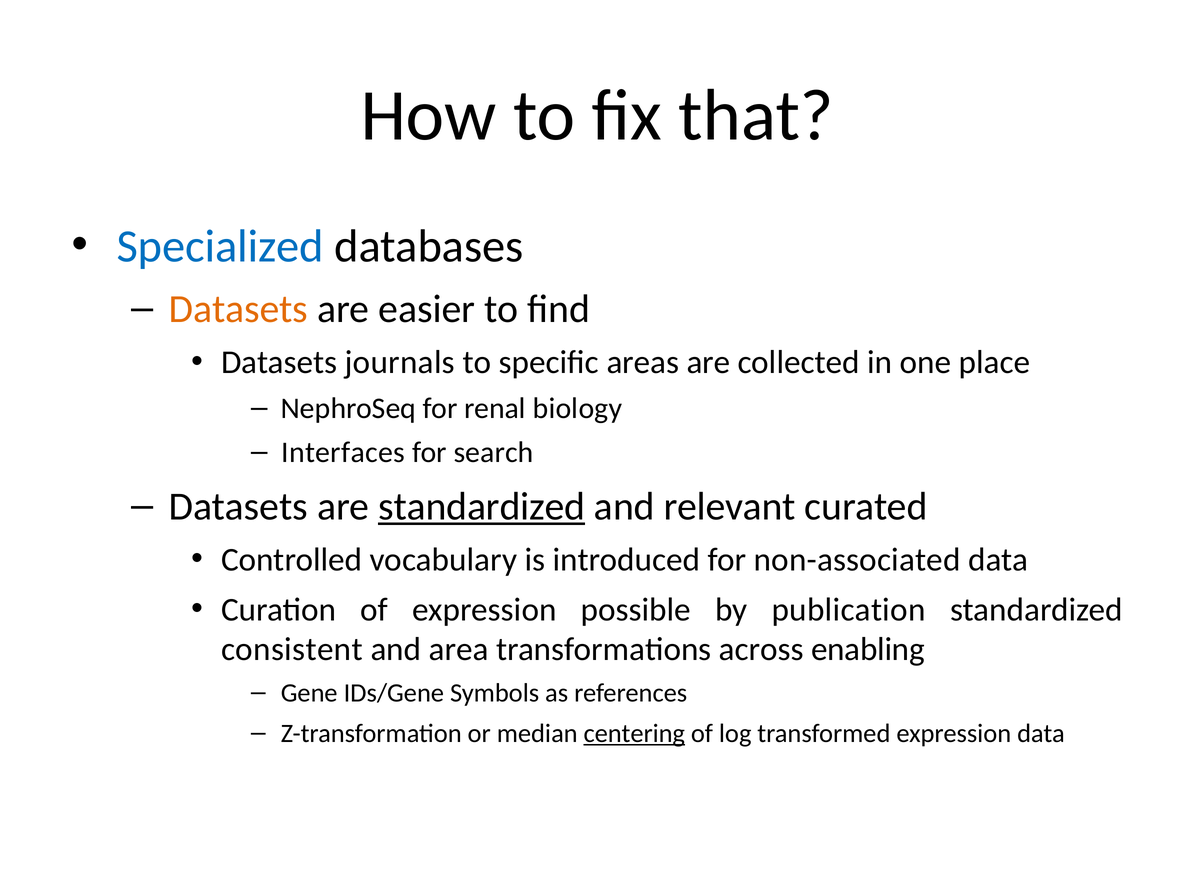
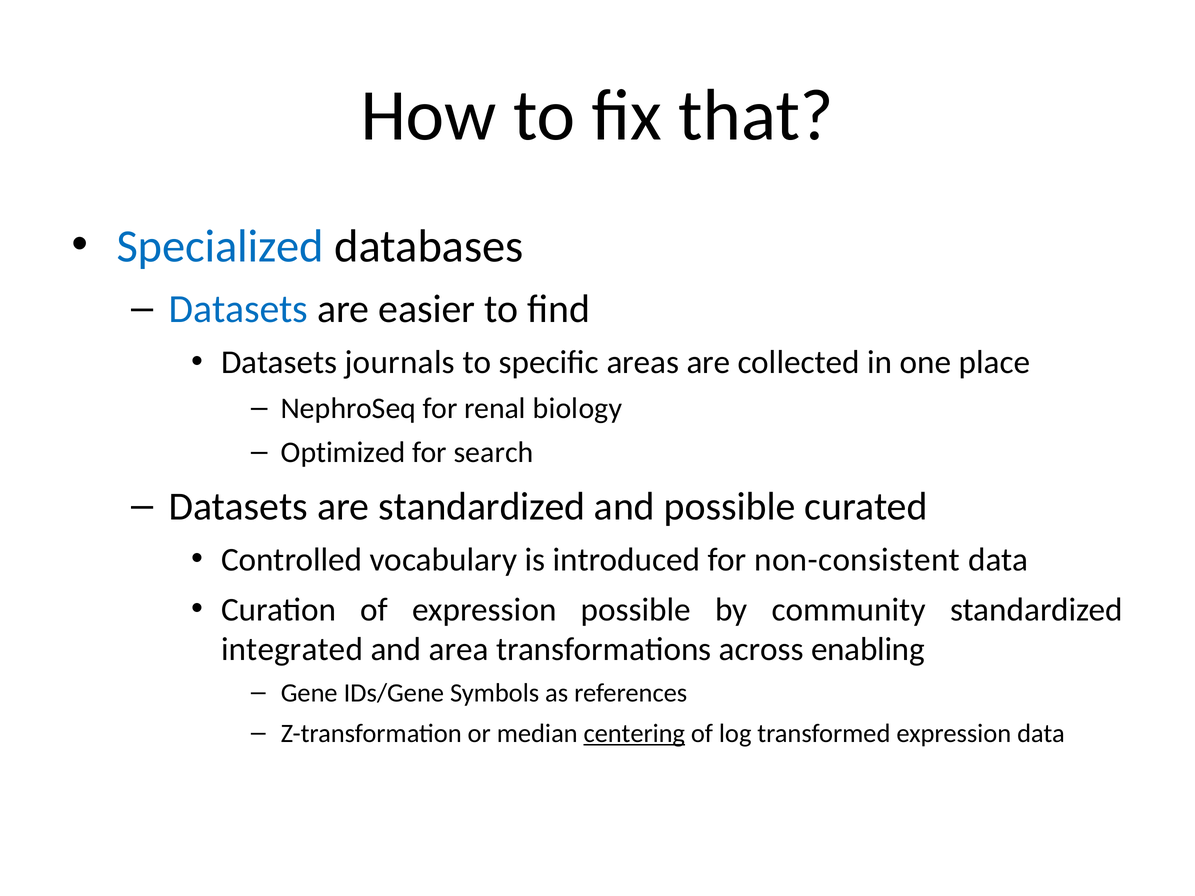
Datasets at (238, 309) colour: orange -> blue
Interfaces: Interfaces -> Optimized
standardized at (482, 507) underline: present -> none
and relevant: relevant -> possible
non-associated: non-associated -> non-consistent
publication: publication -> community
consistent: consistent -> integrated
